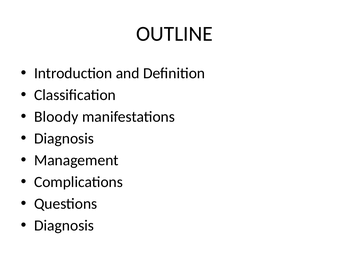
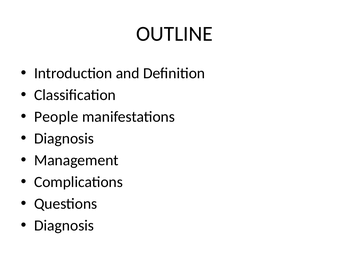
Bloody: Bloody -> People
